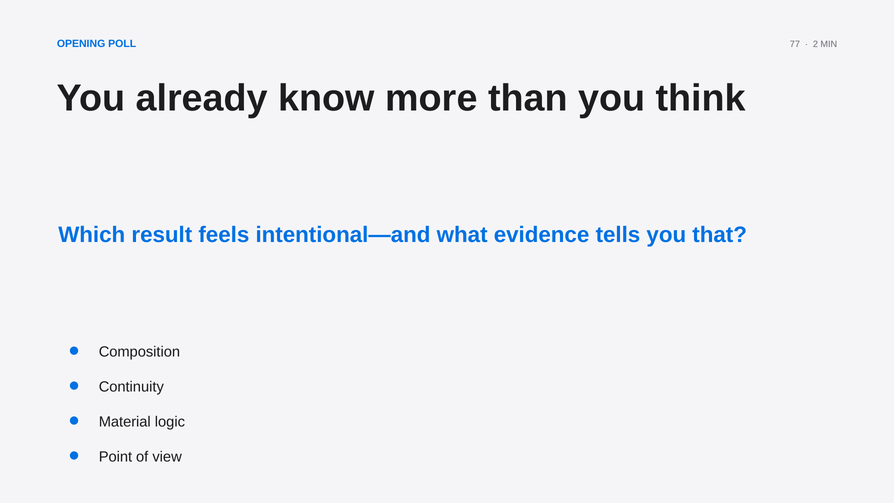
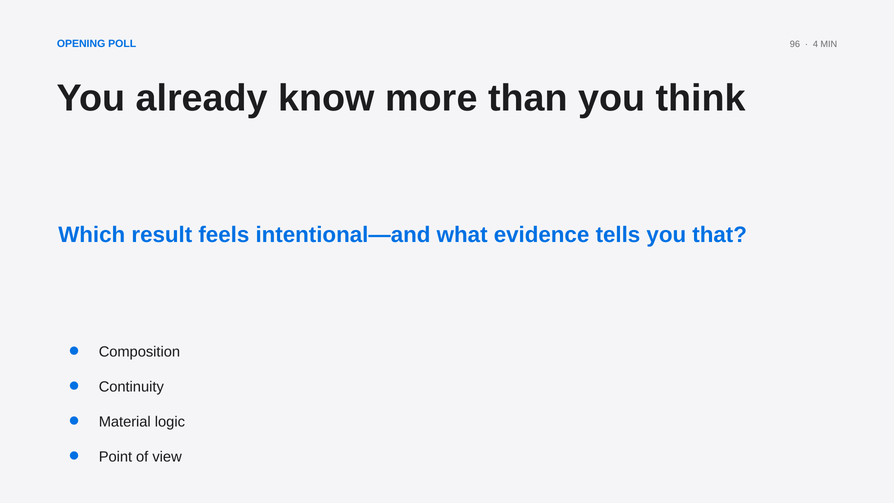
77: 77 -> 96
2: 2 -> 4
